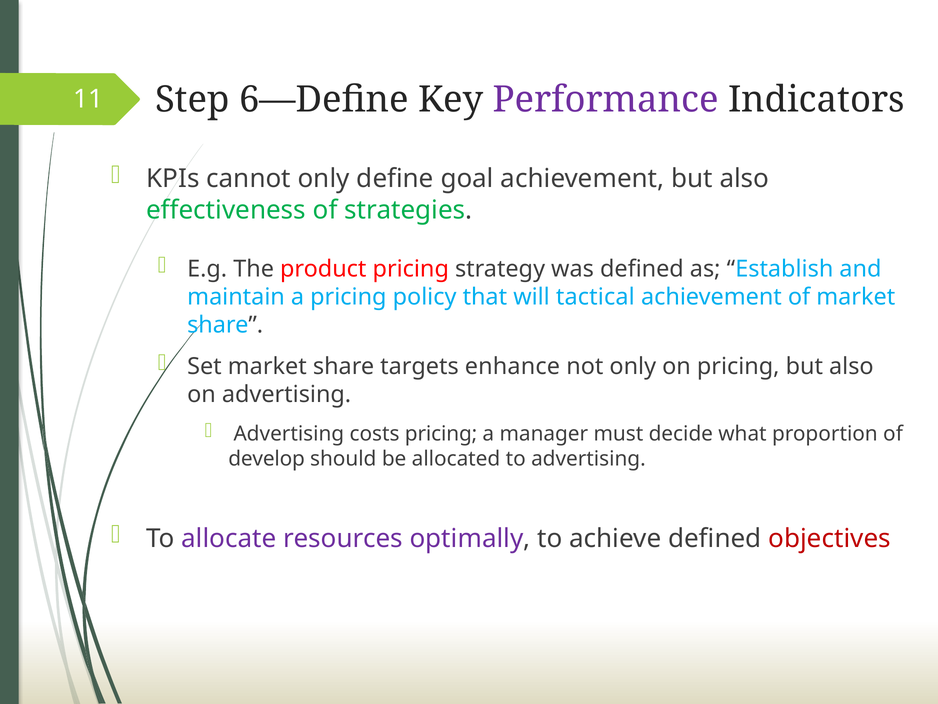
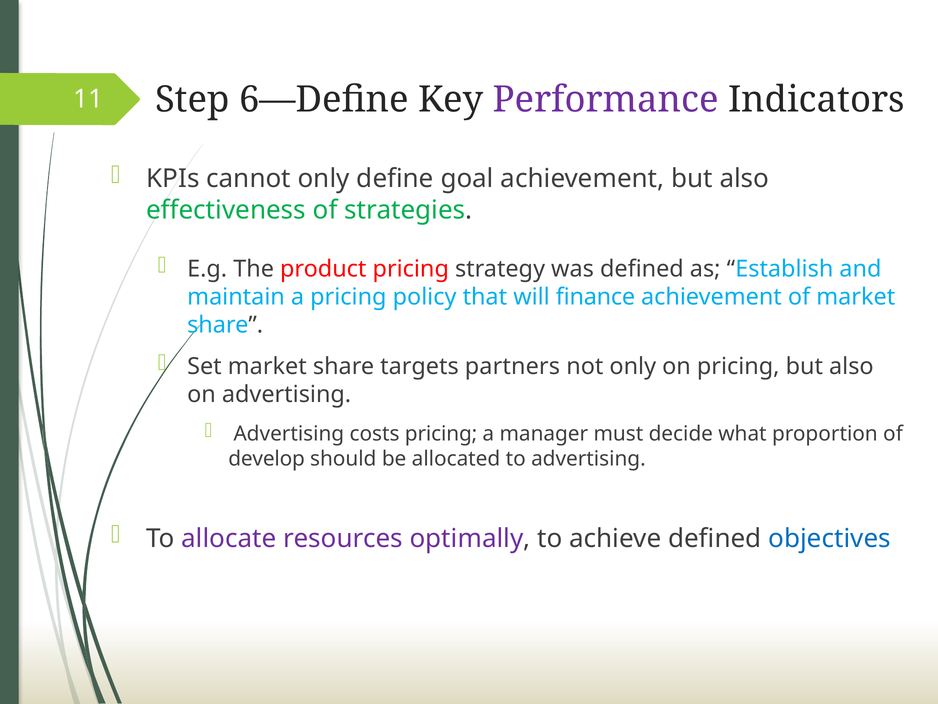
tactical: tactical -> finance
enhance: enhance -> partners
objectives colour: red -> blue
